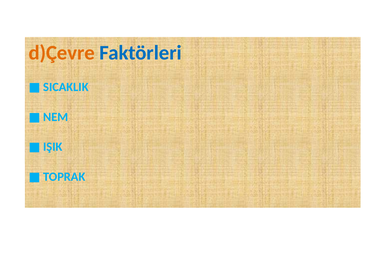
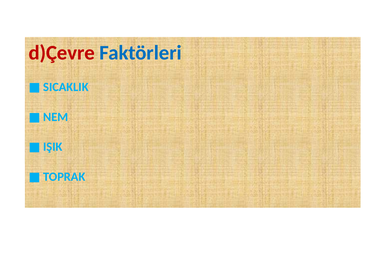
d)Çevre colour: orange -> red
